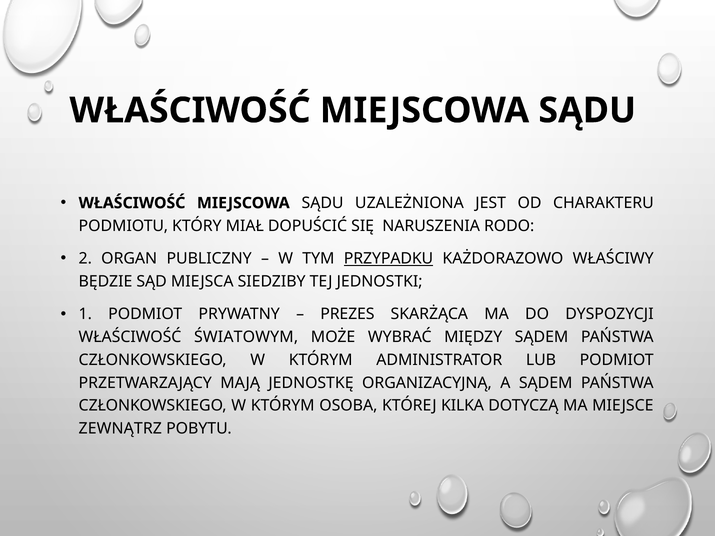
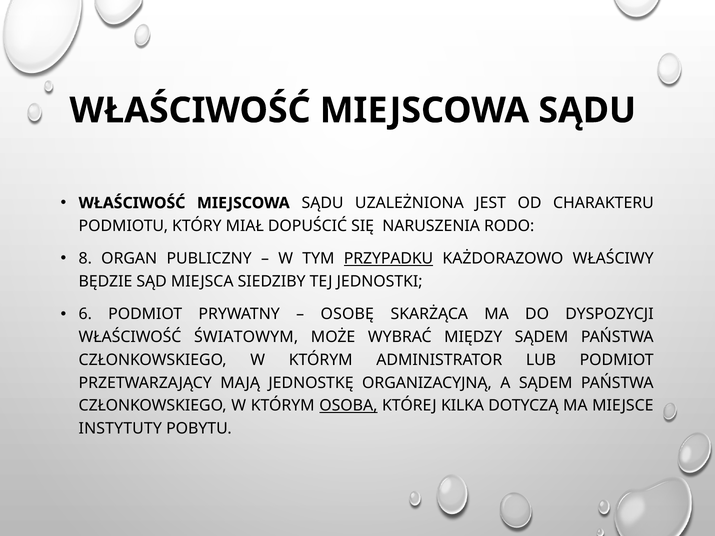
2: 2 -> 8
1: 1 -> 6
PREZES: PREZES -> OSOBĘ
OSOBA underline: none -> present
ZEWNĄTRZ: ZEWNĄTRZ -> INSTYTUTY
